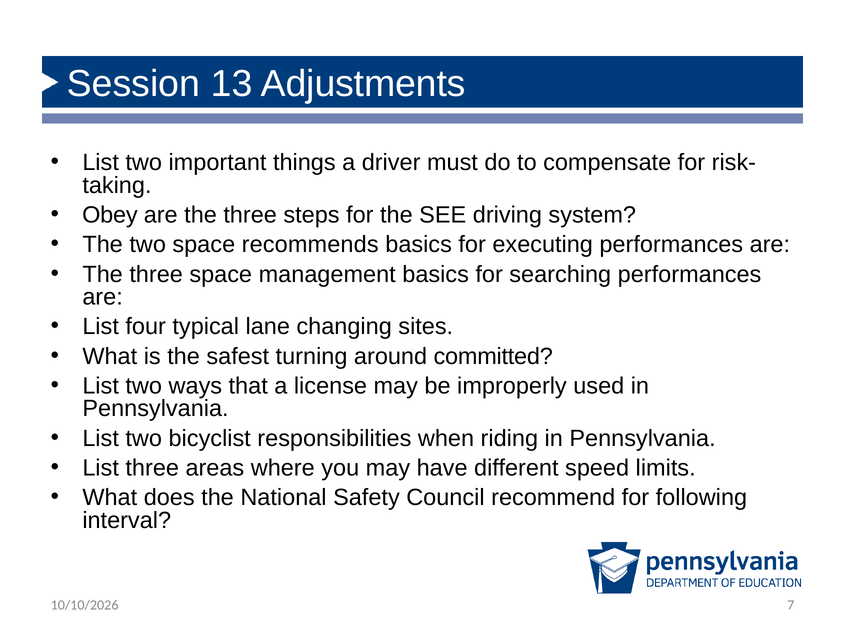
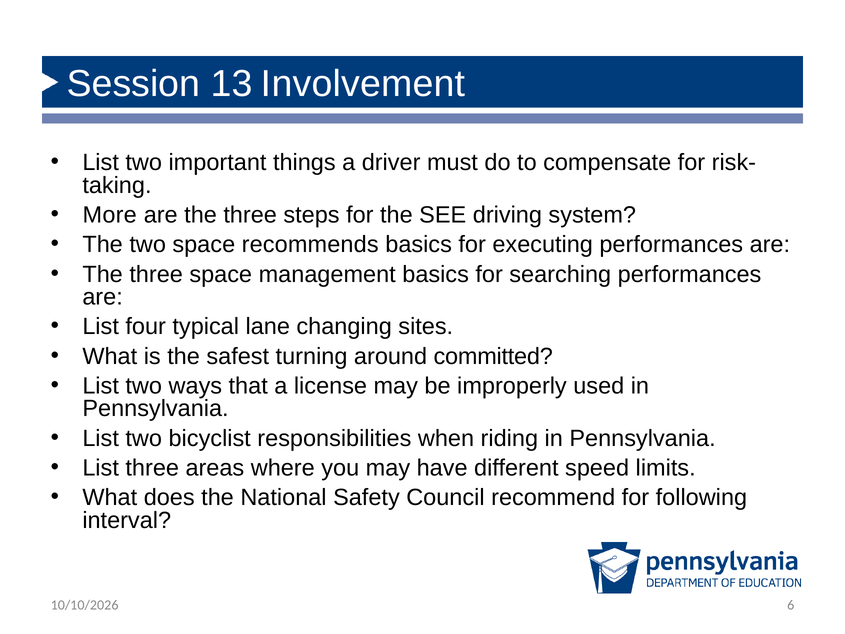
Adjustments: Adjustments -> Involvement
Obey: Obey -> More
7: 7 -> 6
